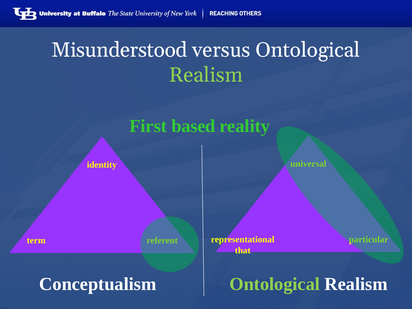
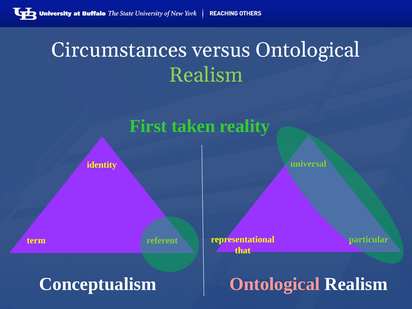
Misunderstood: Misunderstood -> Circumstances
based: based -> taken
Ontological at (275, 284) colour: light green -> pink
